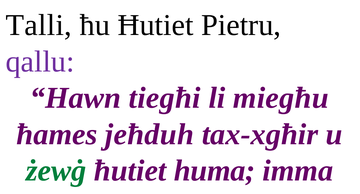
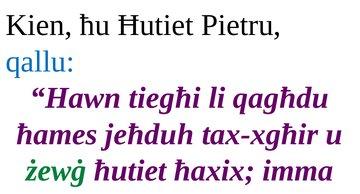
Talli: Talli -> Kien
qallu colour: purple -> blue
miegħu: miegħu -> qagħdu
huma: huma -> ħaxix
